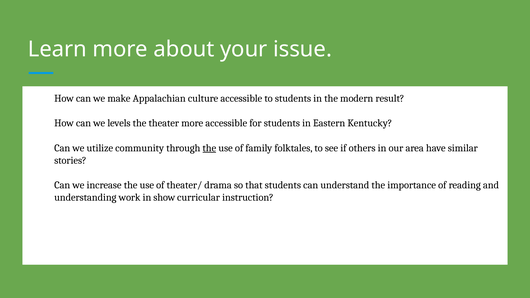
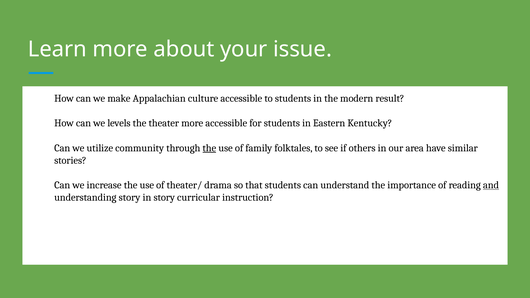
and underline: none -> present
understanding work: work -> story
in show: show -> story
